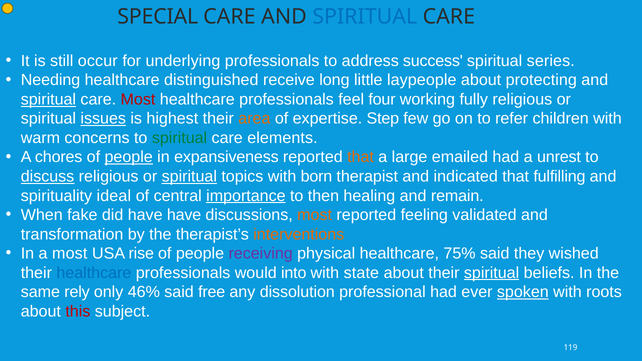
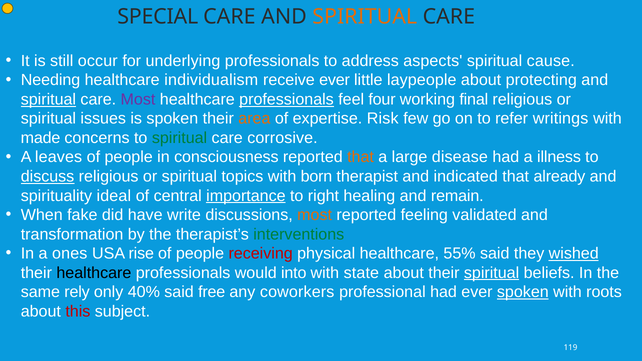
SPIRITUAL at (365, 17) colour: blue -> orange
success: success -> aspects
series: series -> cause
distinguished: distinguished -> individualism
receive long: long -> ever
Most at (138, 99) colour: red -> purple
professionals at (287, 99) underline: none -> present
fully: fully -> final
issues underline: present -> none
is highest: highest -> spoken
Step: Step -> Risk
children: children -> writings
warm: warm -> made
elements: elements -> corrosive
chores: chores -> leaves
people at (129, 157) underline: present -> none
expansiveness: expansiveness -> consciousness
emailed: emailed -> disease
unrest: unrest -> illness
spiritual at (189, 177) underline: present -> none
fulfilling: fulfilling -> already
then: then -> right
have have: have -> write
interventions colour: orange -> green
a most: most -> ones
receiving colour: purple -> red
75%: 75% -> 55%
wished underline: none -> present
healthcare at (94, 273) colour: blue -> black
46%: 46% -> 40%
dissolution: dissolution -> coworkers
